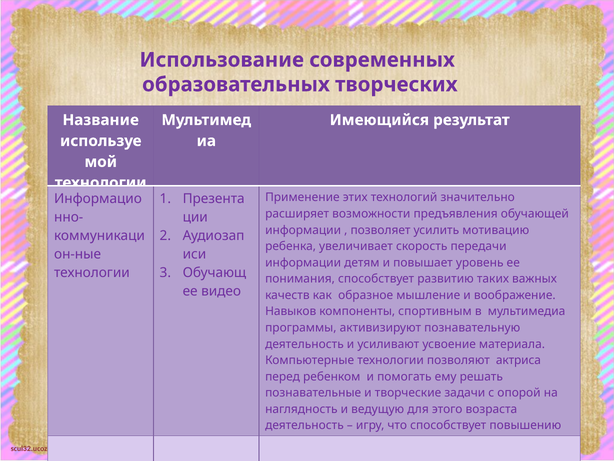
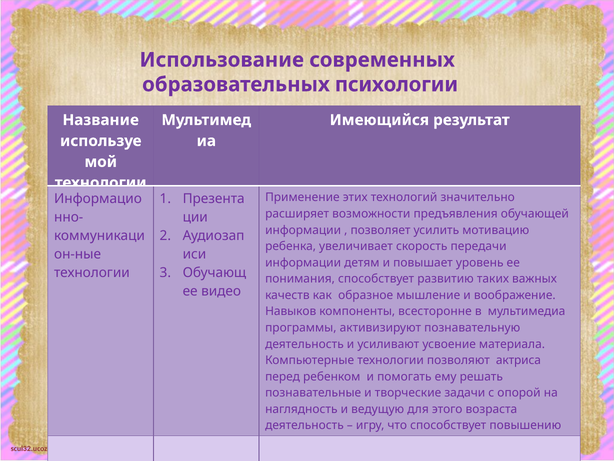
творческих: творческих -> психологии
компоненты спортивным: спортивным -> всесторонне
